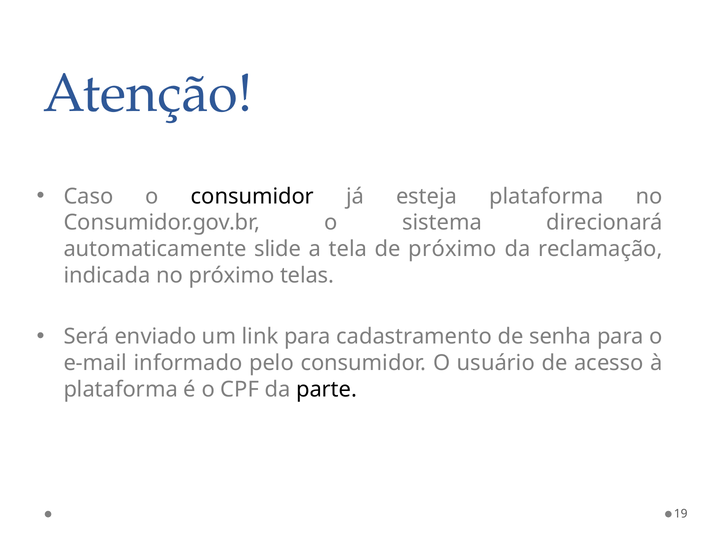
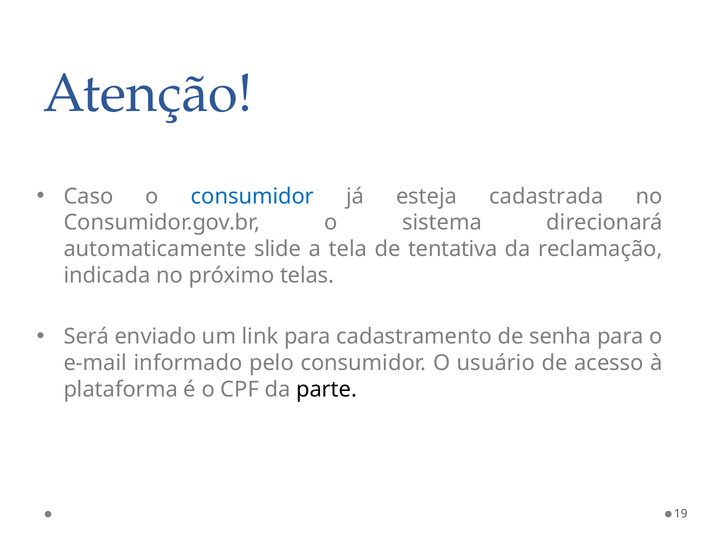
consumidor at (252, 196) colour: black -> blue
esteja plataforma: plataforma -> cadastrada
de próximo: próximo -> tentativa
